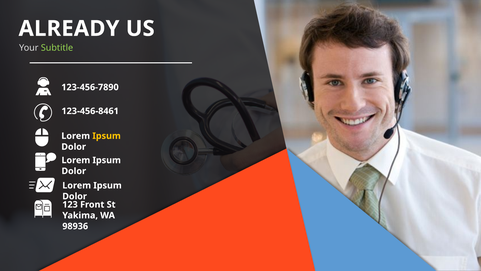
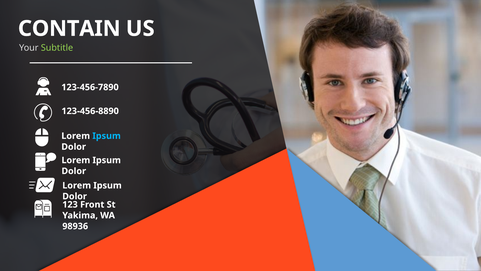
ALREADY: ALREADY -> CONTAIN
123-456-8461: 123-456-8461 -> 123-456-8890
Ipsum at (107, 136) colour: yellow -> light blue
